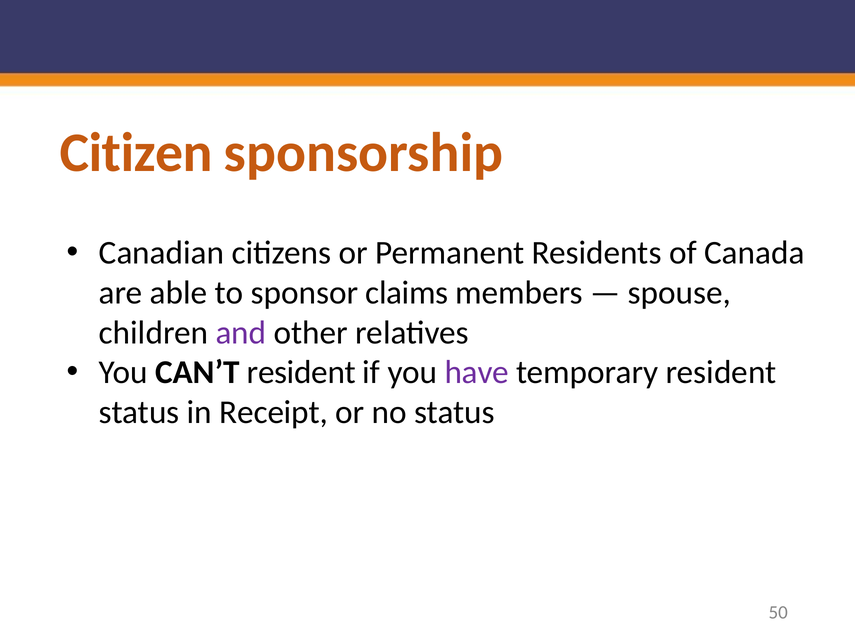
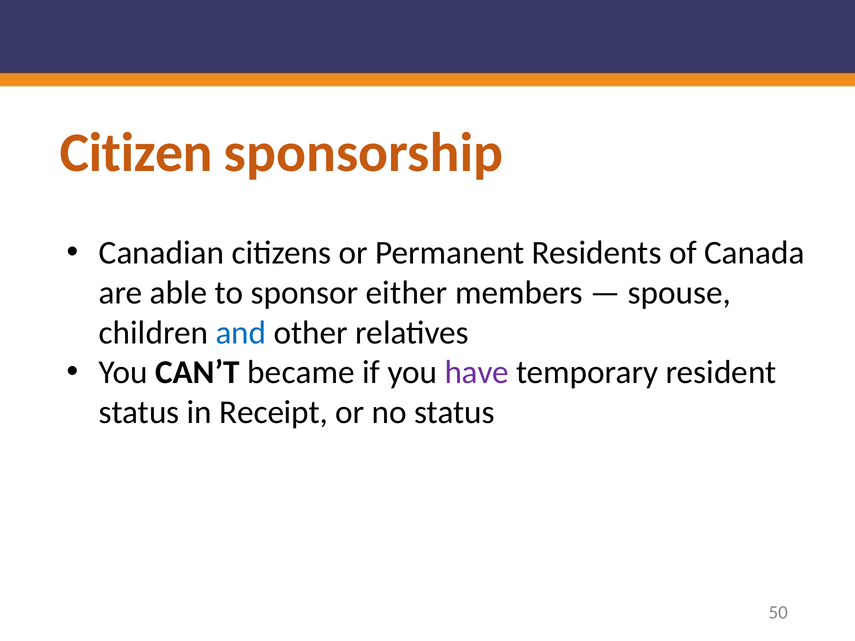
claims: claims -> either
and colour: purple -> blue
CAN’T resident: resident -> became
